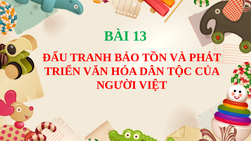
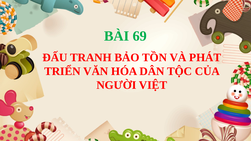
13: 13 -> 69
